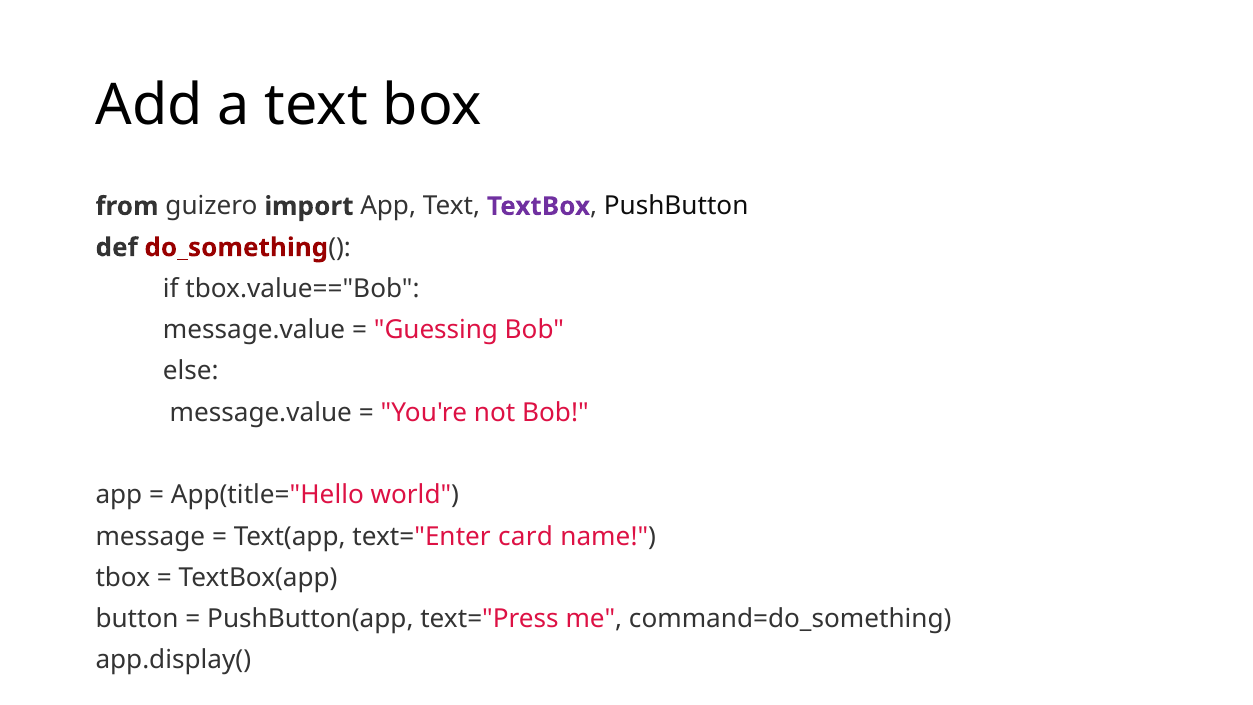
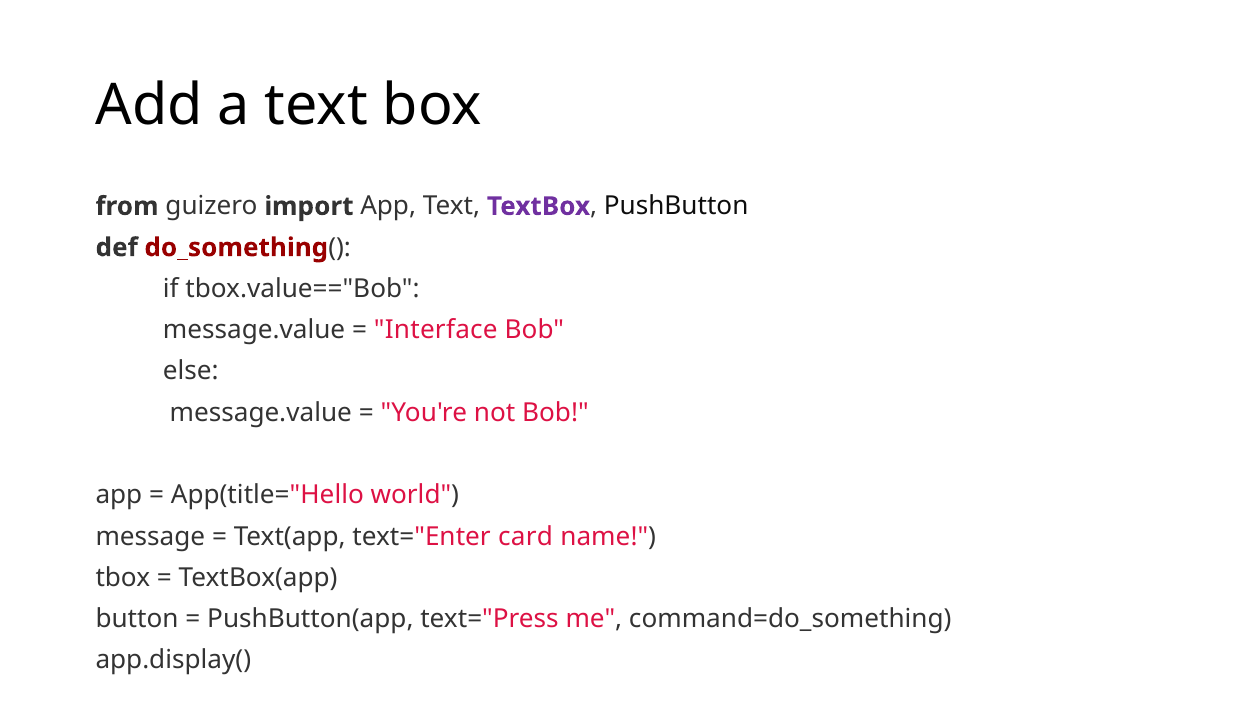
Guessing: Guessing -> Interface
